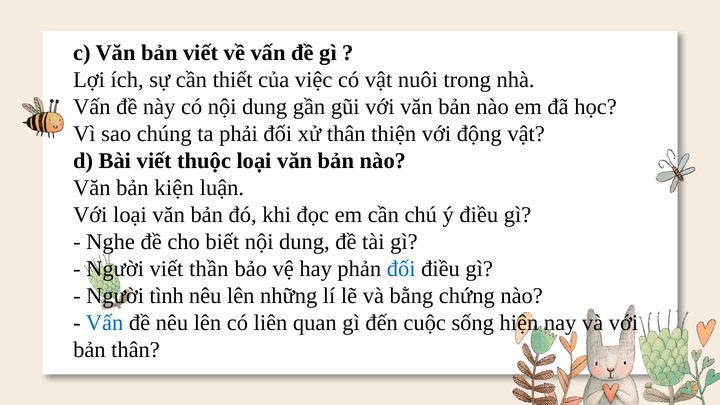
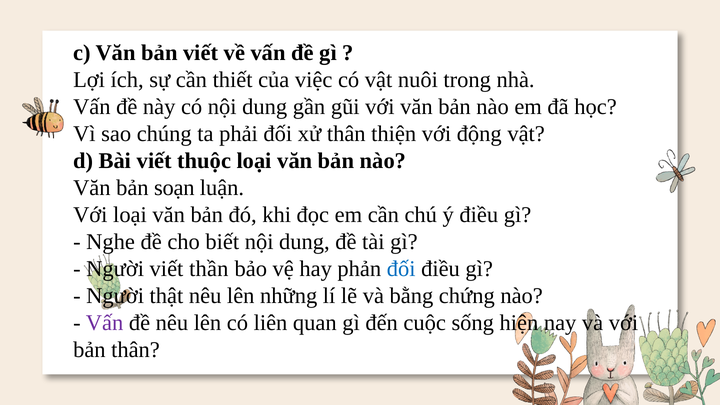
kiện: kiện -> soạn
tình: tình -> thật
Vấn at (105, 323) colour: blue -> purple
